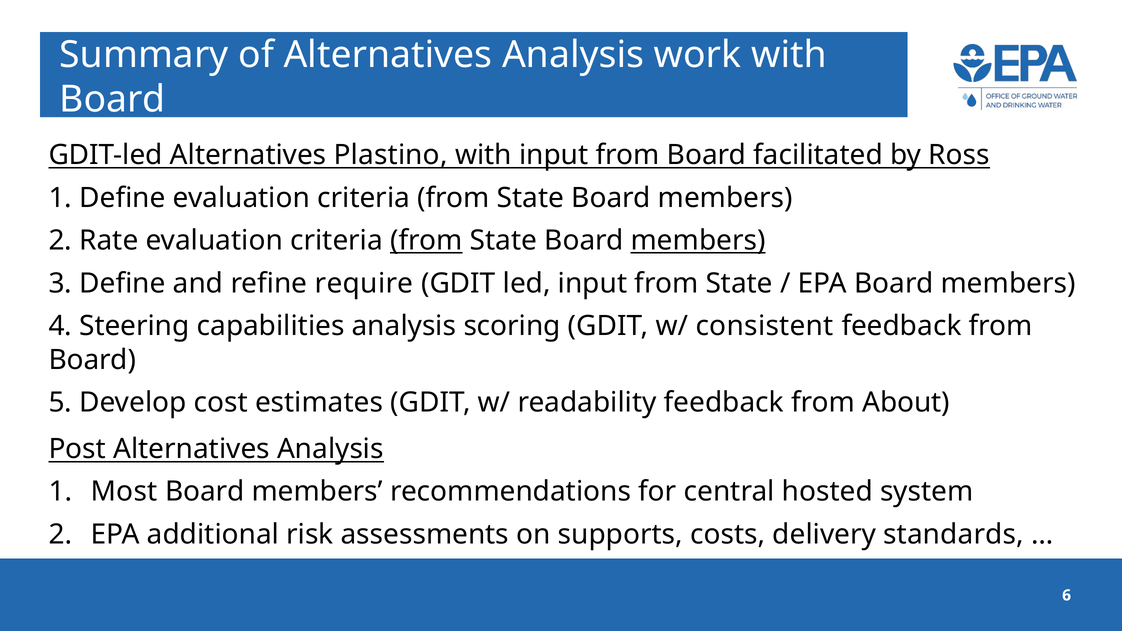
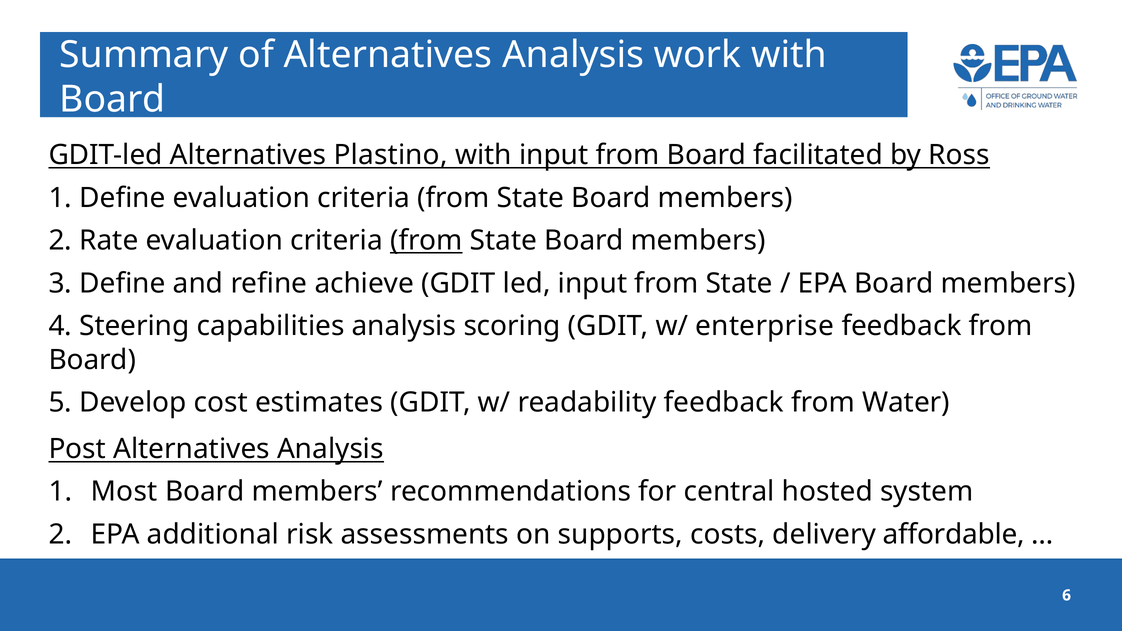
members at (698, 241) underline: present -> none
require: require -> achieve
consistent: consistent -> enterprise
About: About -> Water
standards: standards -> affordable
